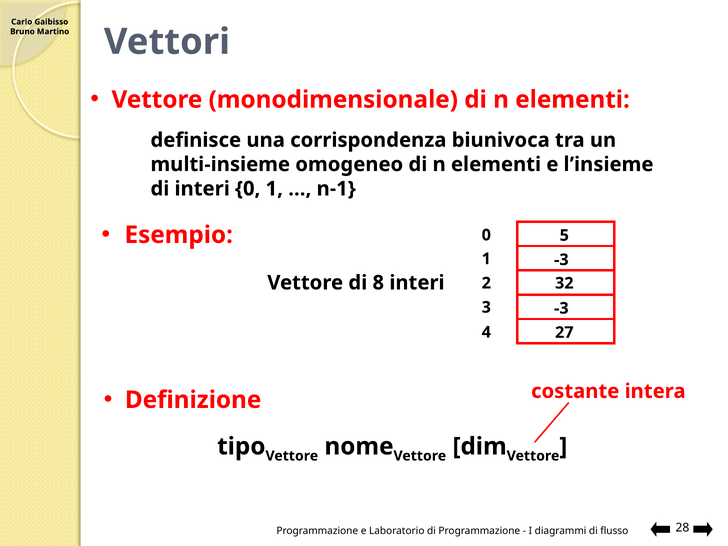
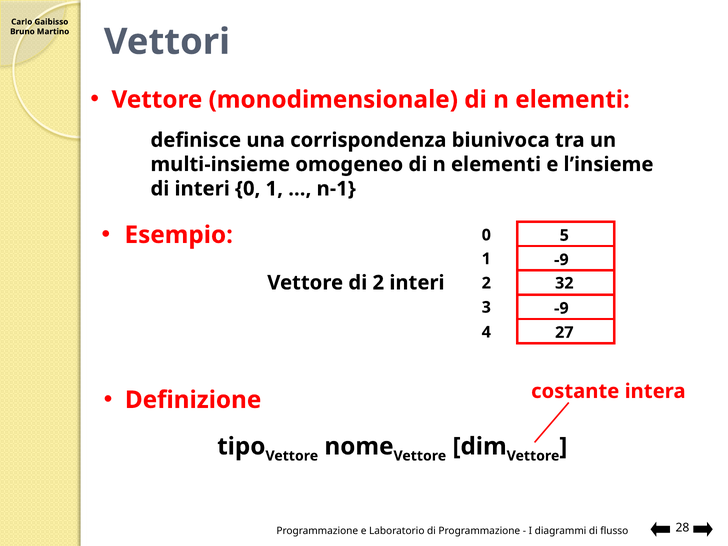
-3 at (561, 260): -3 -> -9
di 8: 8 -> 2
-3 at (561, 308): -3 -> -9
